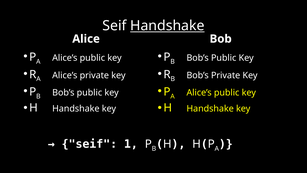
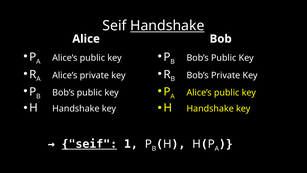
seif at (89, 144) underline: none -> present
